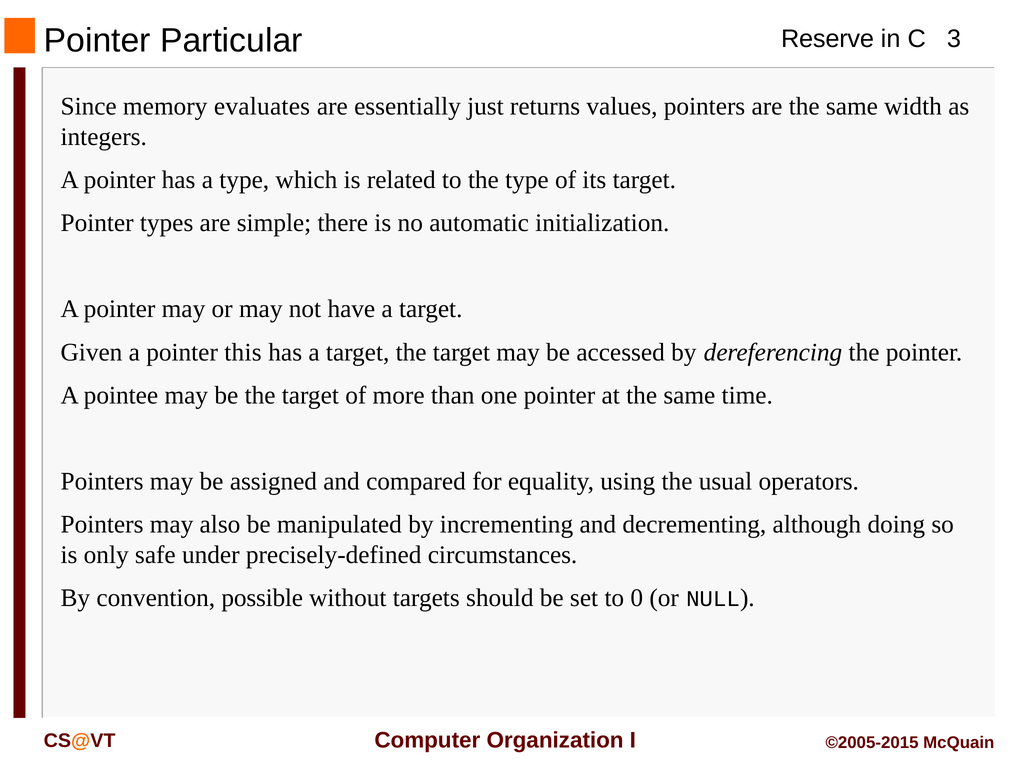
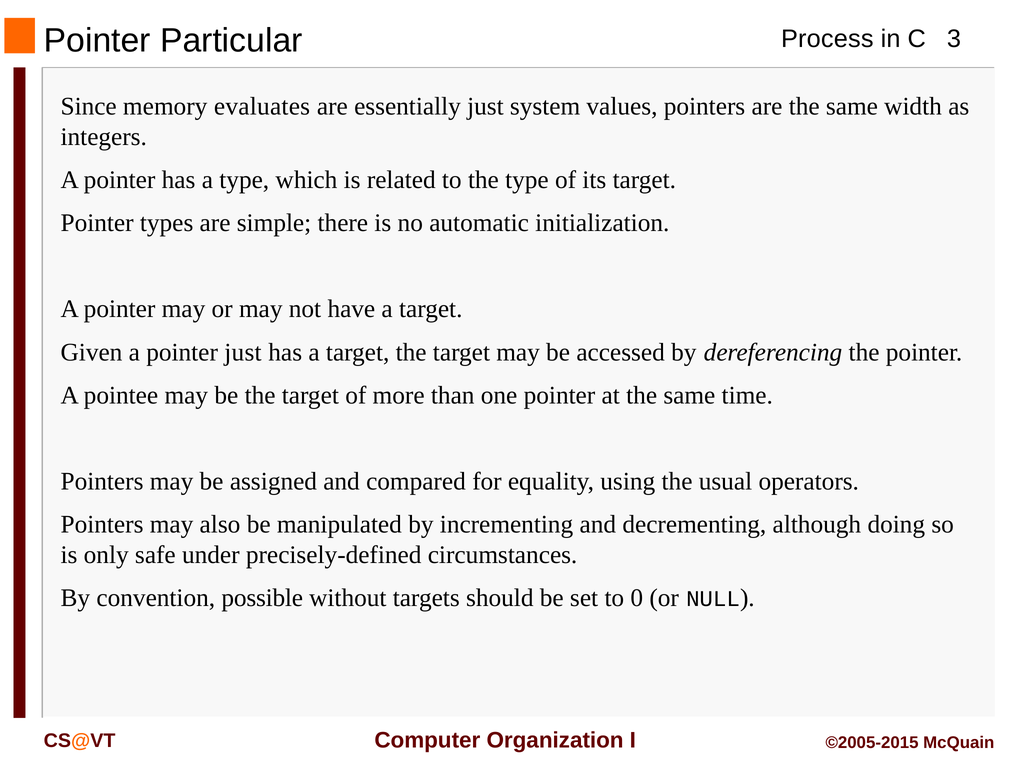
Reserve: Reserve -> Process
returns: returns -> system
pointer this: this -> just
